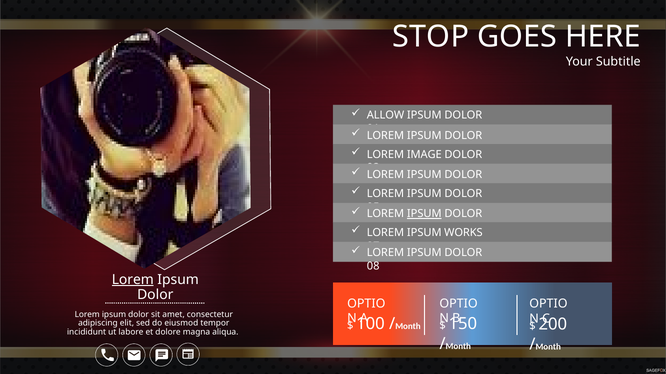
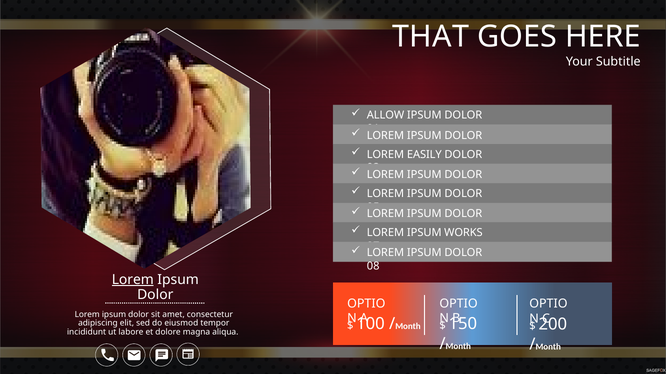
STOP: STOP -> THAT
IMAGE: IMAGE -> EASILY
IPSUM at (424, 214) underline: present -> none
